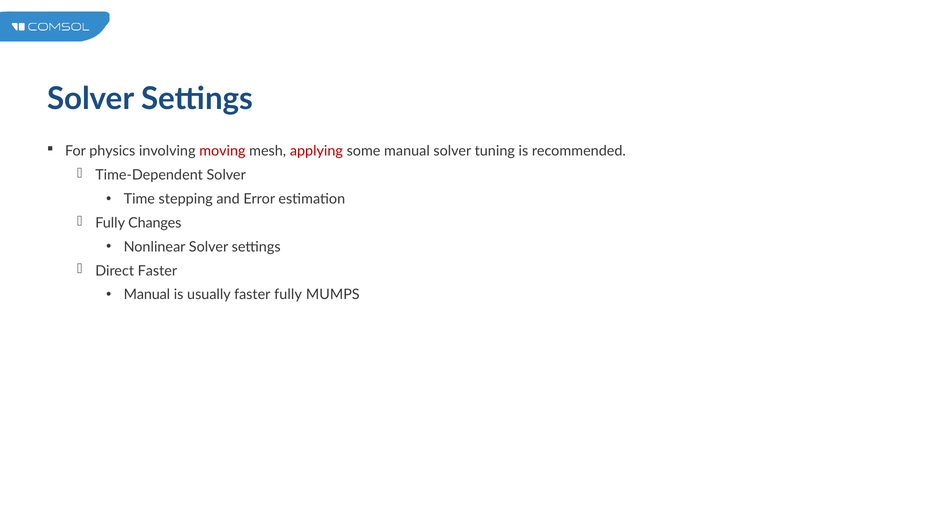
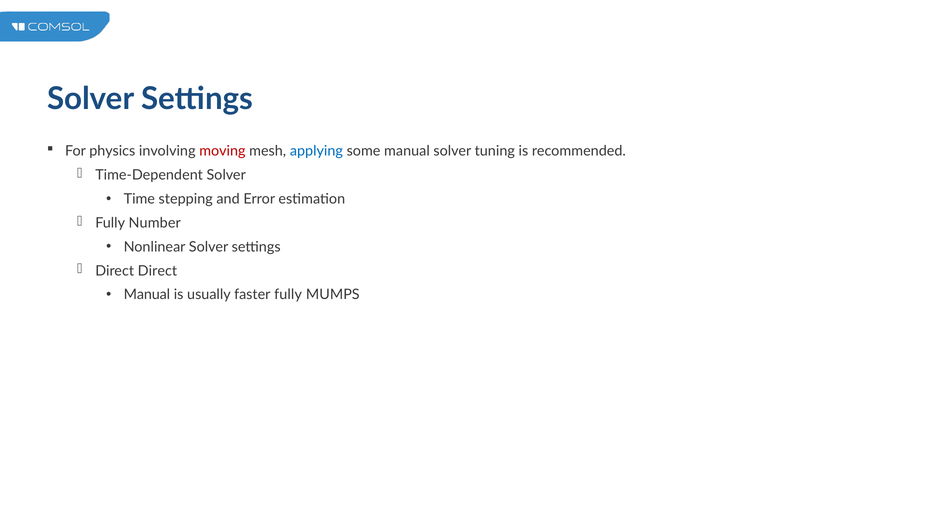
applying colour: red -> blue
Changes: Changes -> Number
Direct Faster: Faster -> Direct
